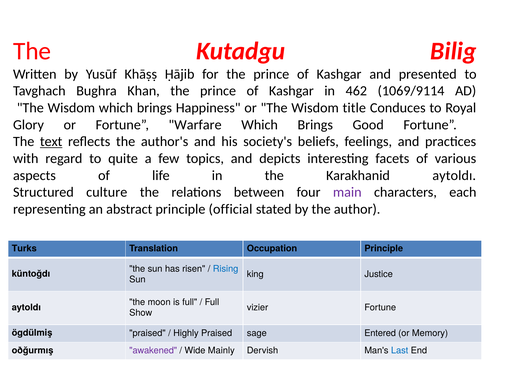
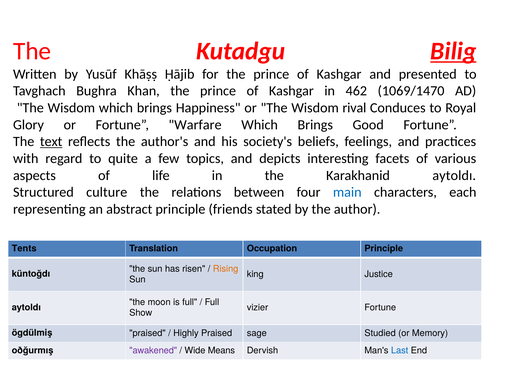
Bilig underline: none -> present
1069/9114: 1069/9114 -> 1069/1470
title: title -> rival
main colour: purple -> blue
official: official -> friends
Turks: Turks -> Tents
Rising colour: blue -> orange
Entered: Entered -> Studied
Mainly: Mainly -> Means
